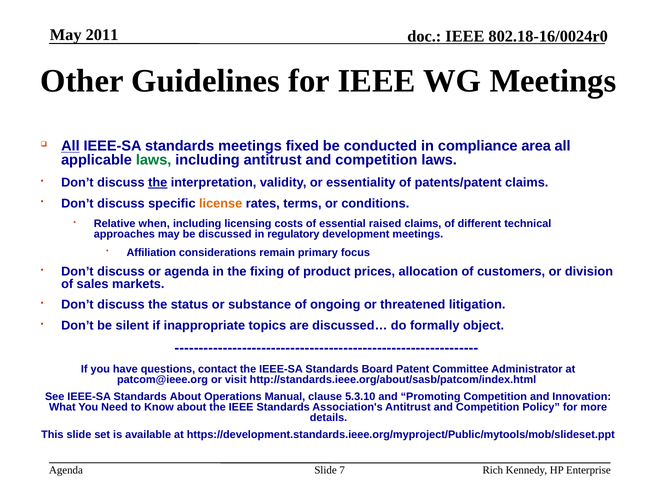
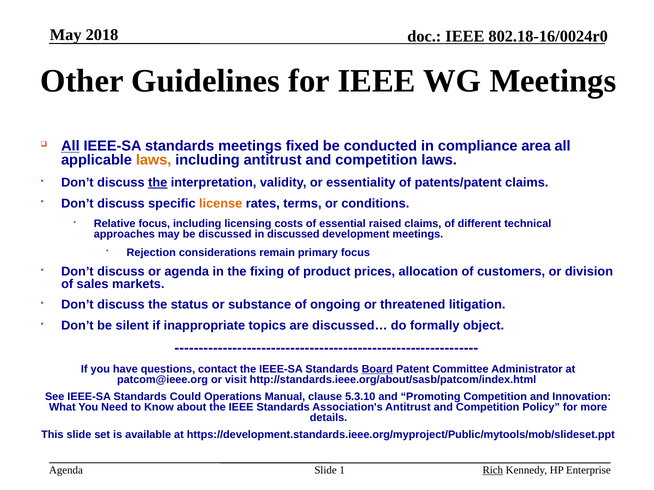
2011: 2011 -> 2018
laws at (154, 160) colour: green -> orange
Relative when: when -> focus
in regulatory: regulatory -> discussed
Affiliation: Affiliation -> Rejection
Board underline: none -> present
Standards About: About -> Could
7: 7 -> 1
Rich underline: none -> present
